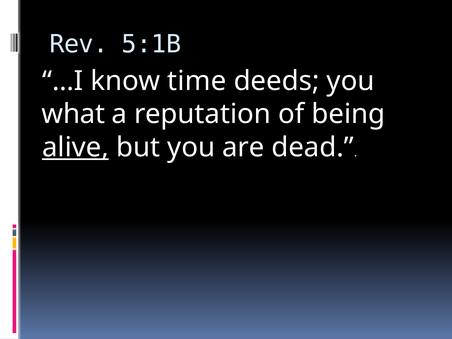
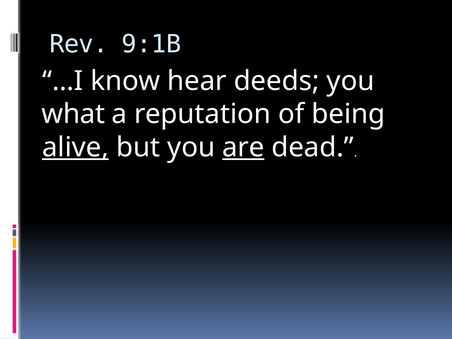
5:1B: 5:1B -> 9:1B
time: time -> hear
are underline: none -> present
